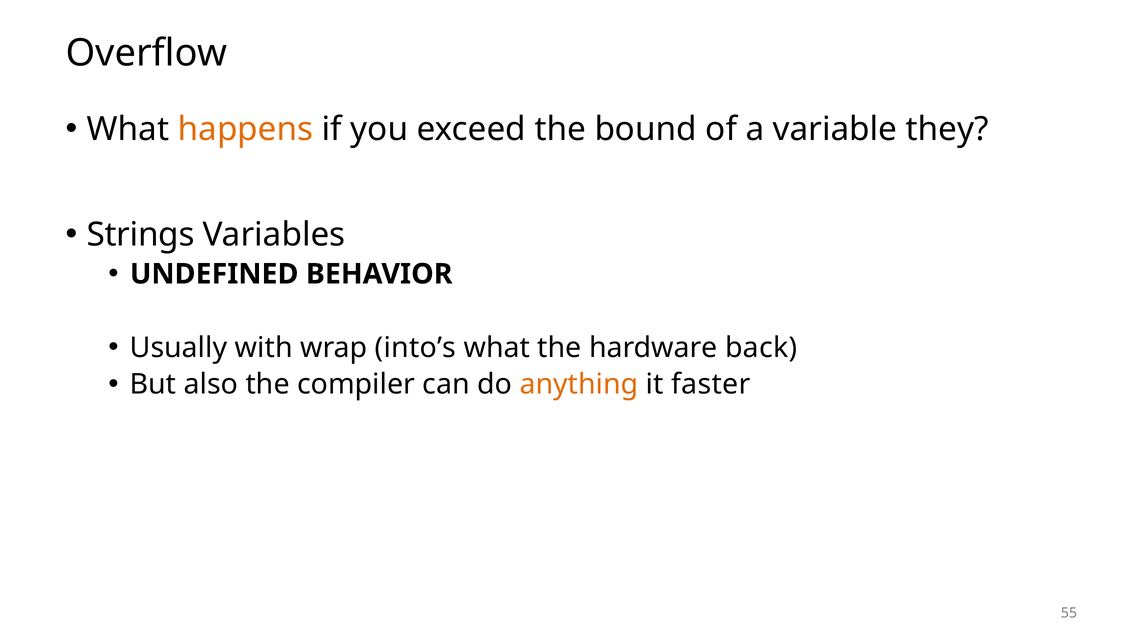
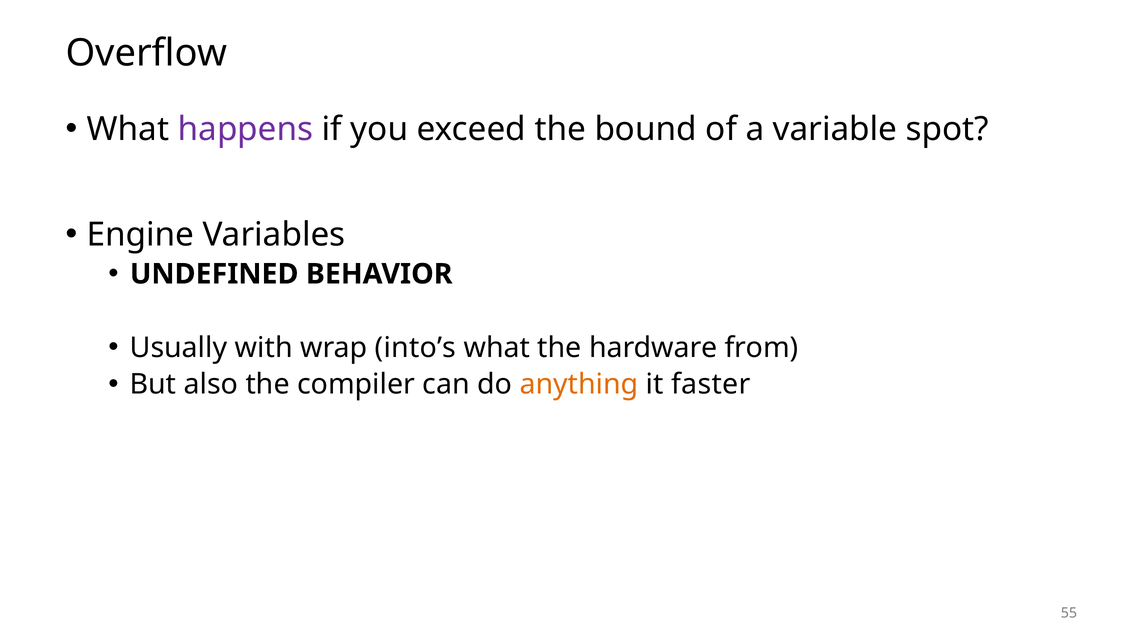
happens colour: orange -> purple
they: they -> spot
Strings: Strings -> Engine
back: back -> from
